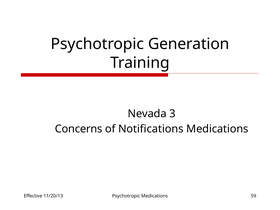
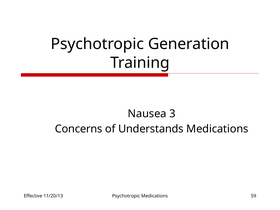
Nevada: Nevada -> Nausea
Notifications: Notifications -> Understands
